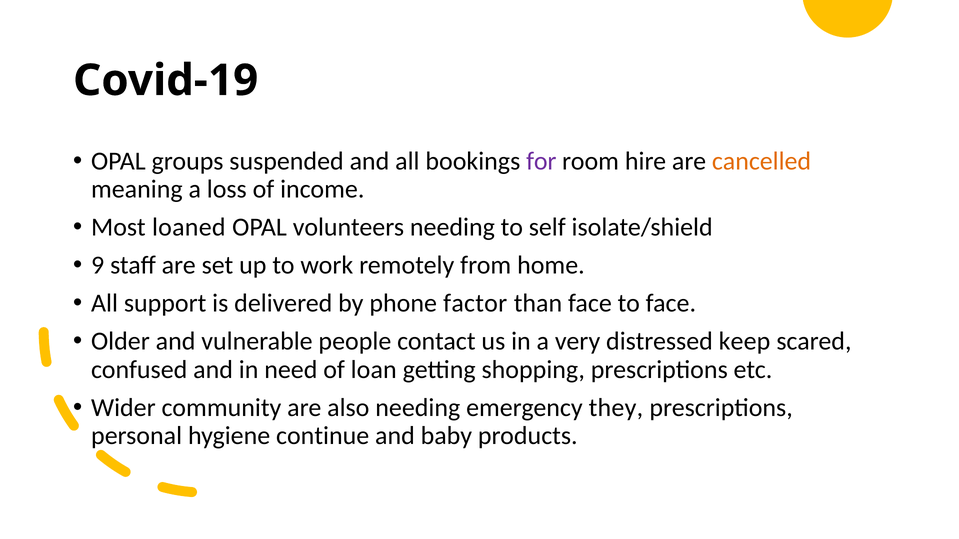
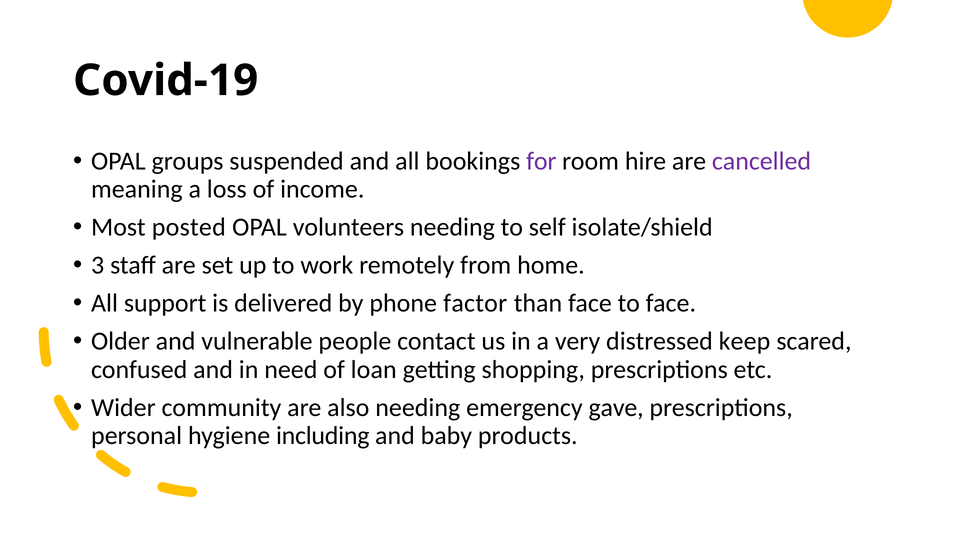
cancelled colour: orange -> purple
loaned: loaned -> posted
9: 9 -> 3
they: they -> gave
continue: continue -> including
